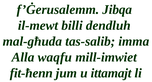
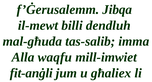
fit-ħenn: fit-ħenn -> fit-anġli
ittamajt: ittamajt -> għaliex
